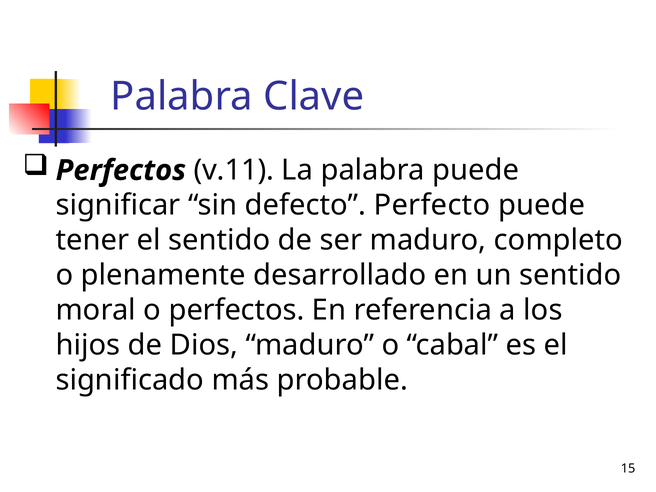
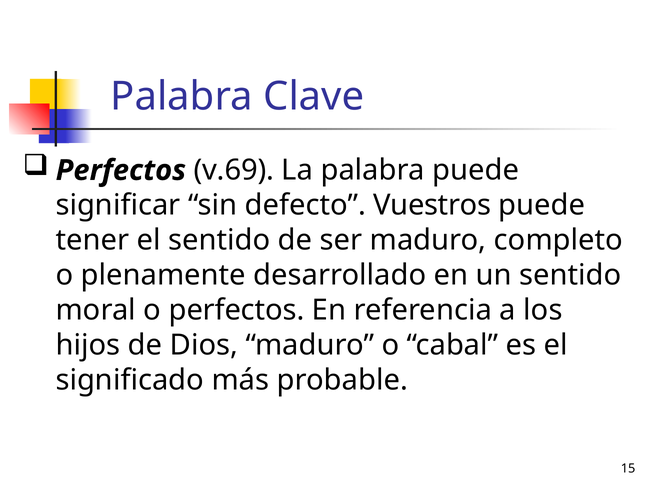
v.11: v.11 -> v.69
Perfecto: Perfecto -> Vuestros
